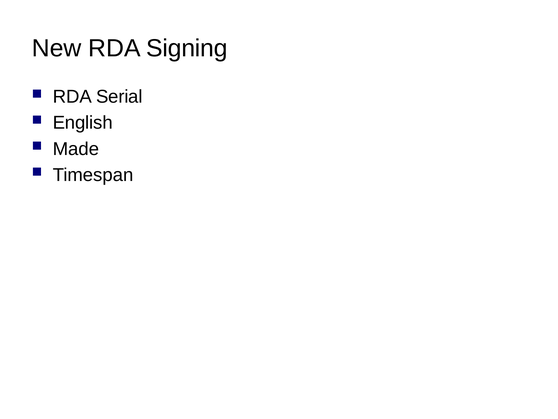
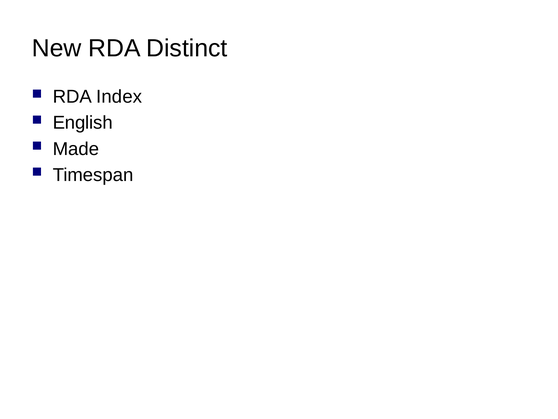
Signing: Signing -> Distinct
Serial: Serial -> Index
